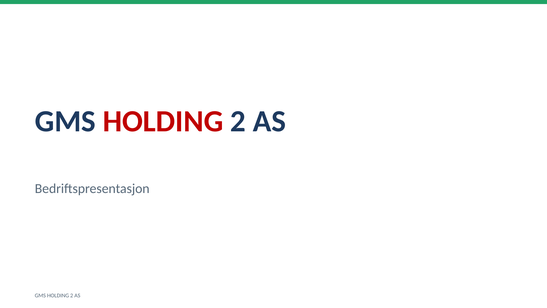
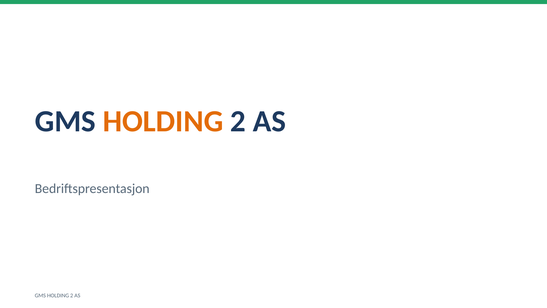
HOLDING at (163, 121) colour: red -> orange
